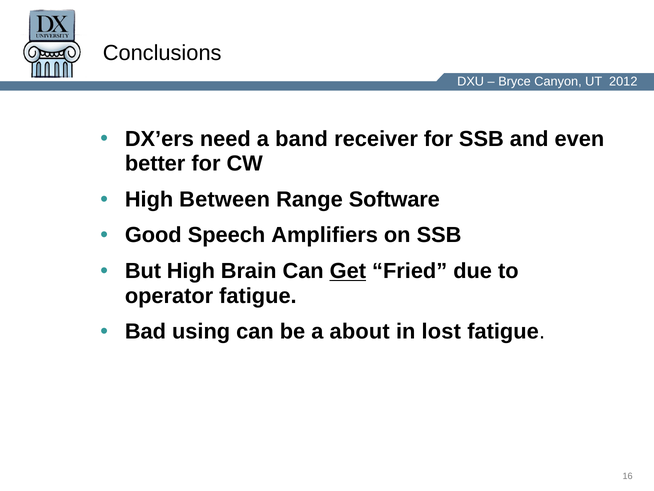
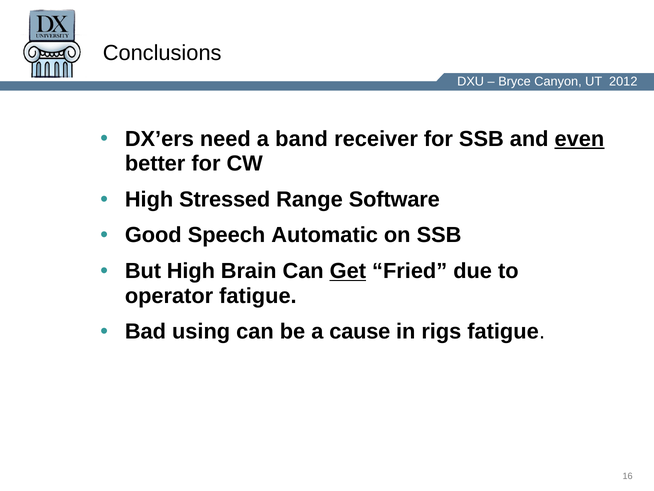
even underline: none -> present
Between: Between -> Stressed
Amplifiers: Amplifiers -> Automatic
about: about -> cause
lost: lost -> rigs
